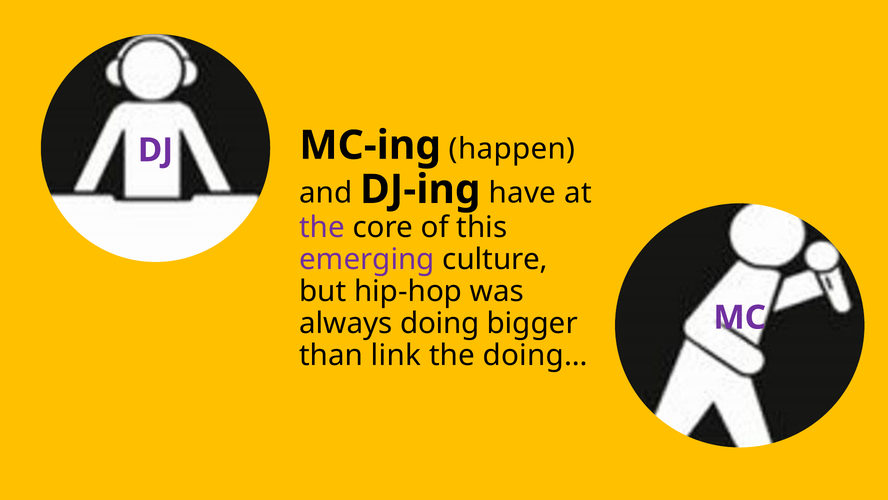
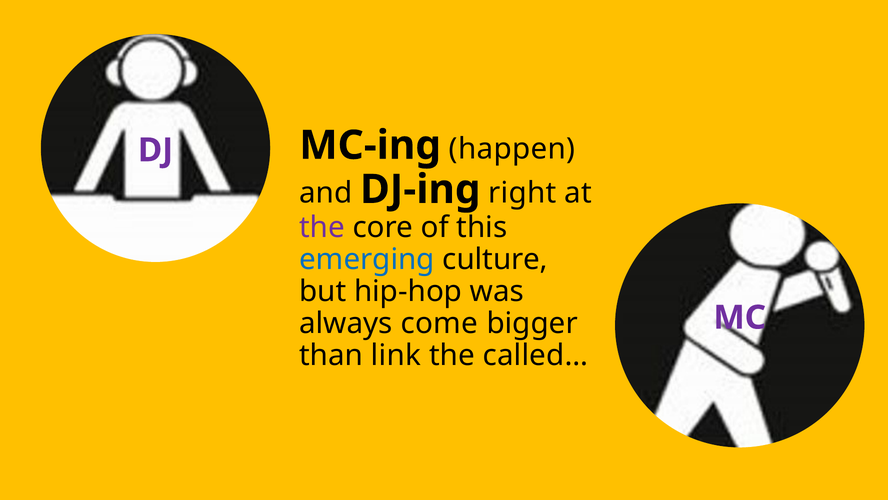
have: have -> right
emerging colour: purple -> blue
doing: doing -> come
doing…: doing… -> called…
